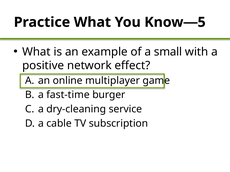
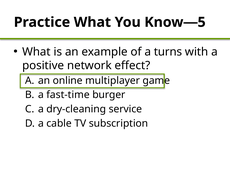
small: small -> turns
